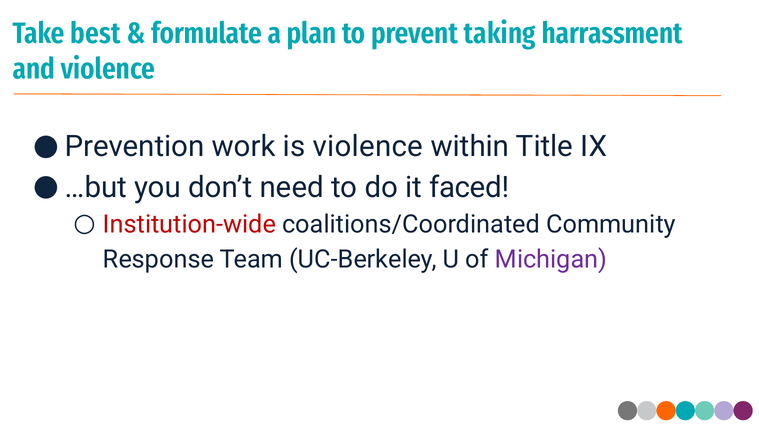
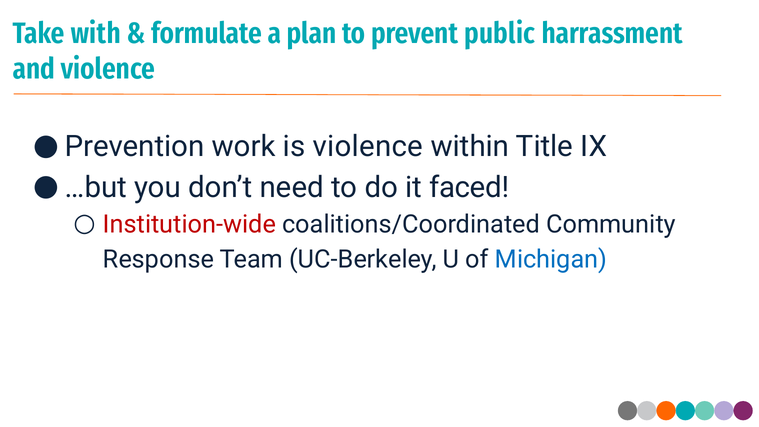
best: best -> with
taking: taking -> public
Michigan colour: purple -> blue
